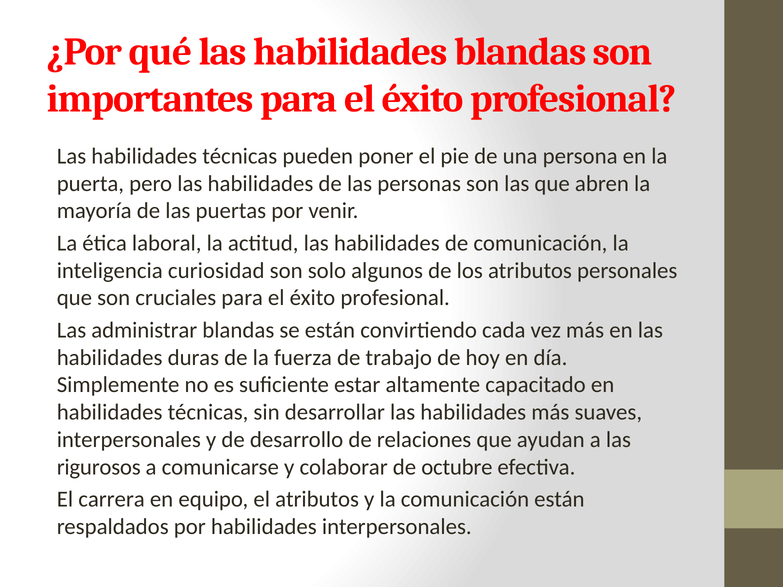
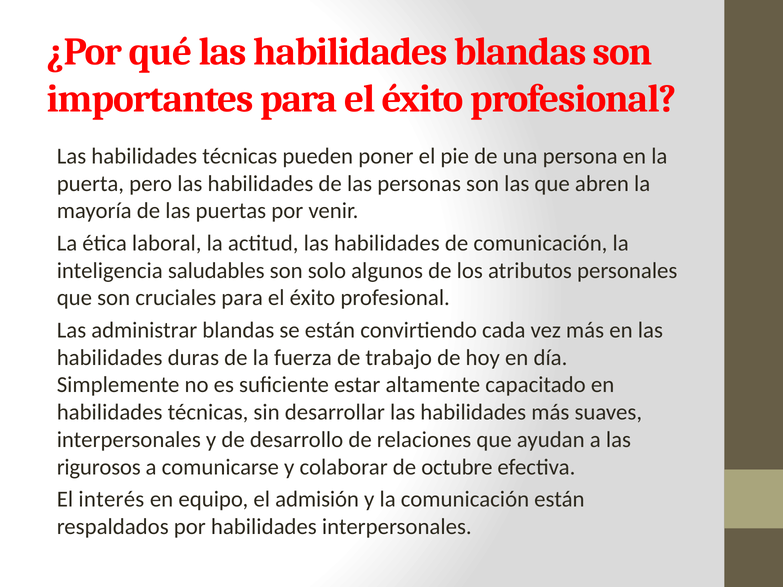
curiosidad: curiosidad -> saludables
carrera: carrera -> interés
el atributos: atributos -> admisión
